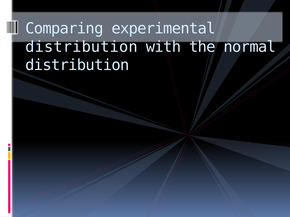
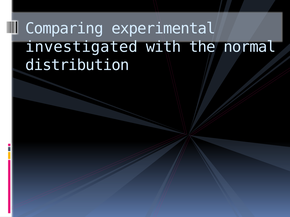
distribution at (82, 47): distribution -> investigated
